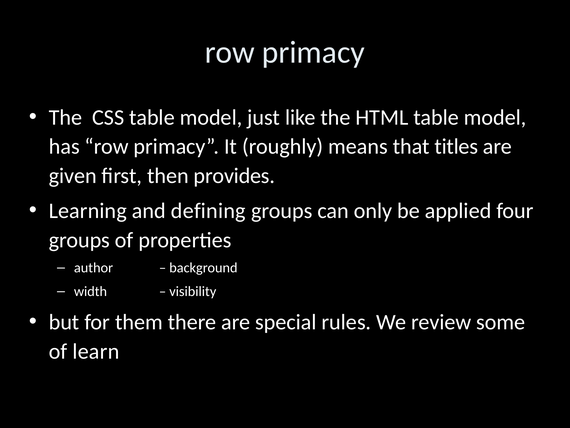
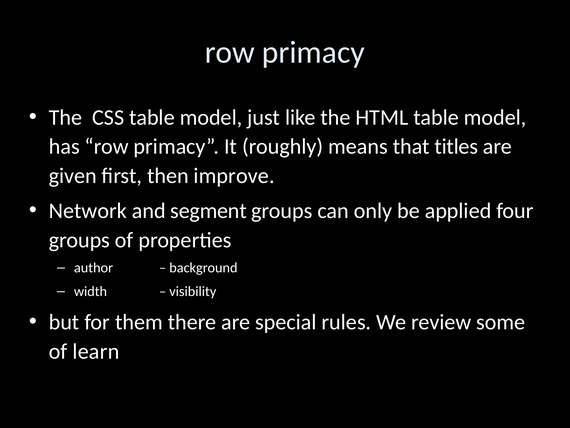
provides: provides -> improve
Learning: Learning -> Network
defining: defining -> segment
